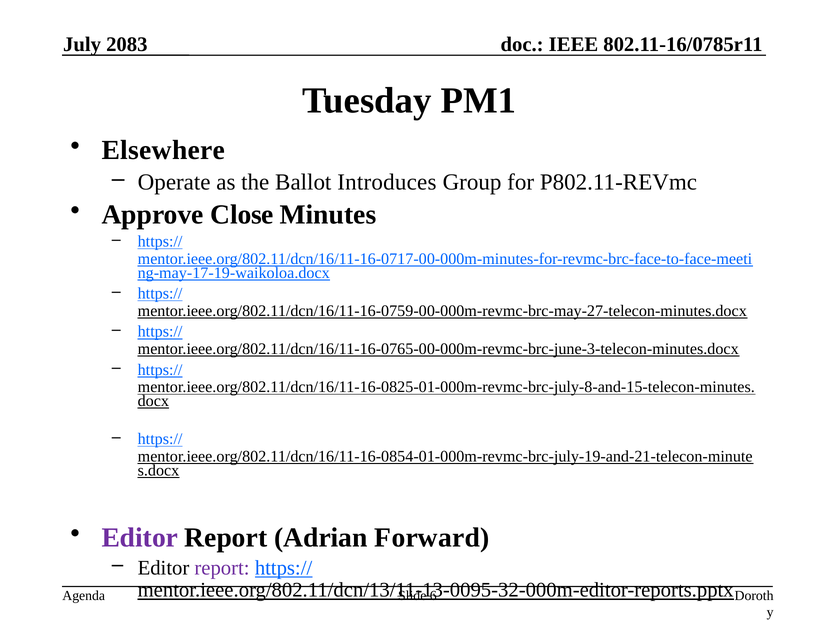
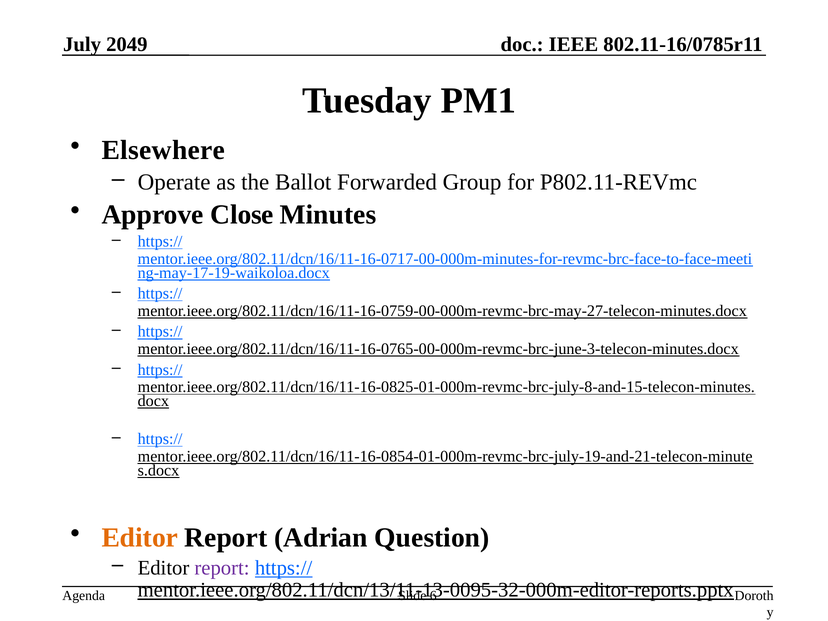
2083: 2083 -> 2049
Introduces: Introduces -> Forwarded
Editor at (140, 537) colour: purple -> orange
Forward: Forward -> Question
